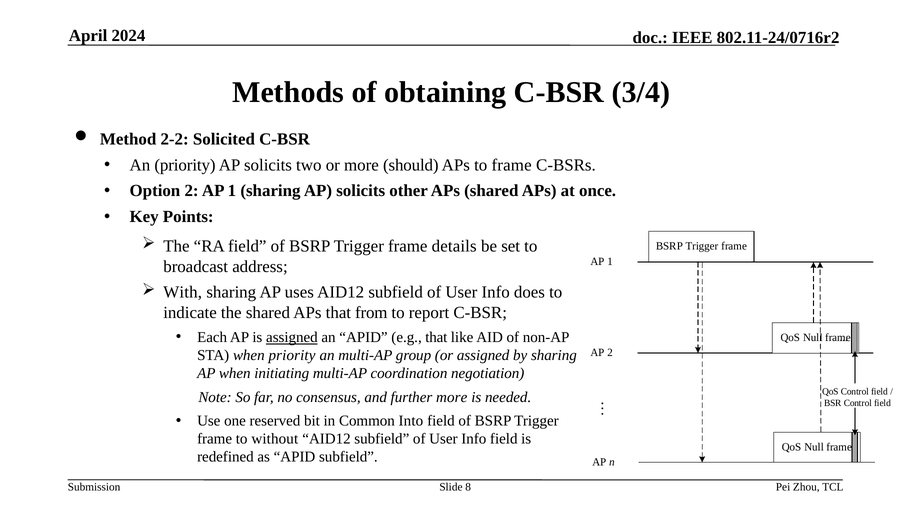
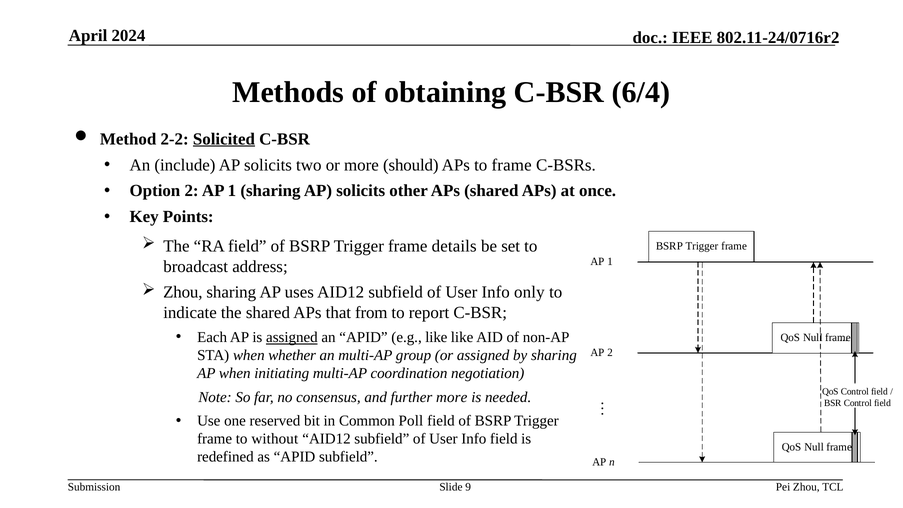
3/4: 3/4 -> 6/4
Solicited underline: none -> present
An priority: priority -> include
With at (183, 292): With -> Zhou
does: does -> only
e.g that: that -> like
when priority: priority -> whether
Into: Into -> Poll
8: 8 -> 9
